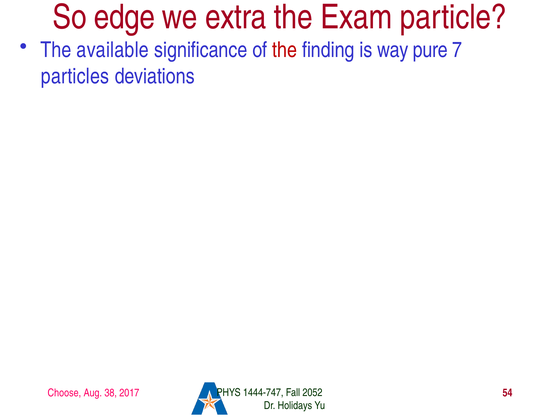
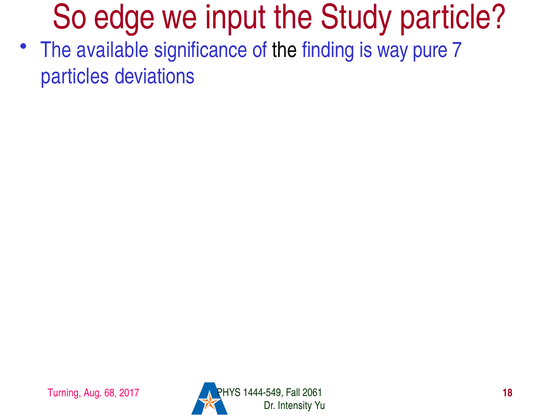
extra: extra -> input
Exam: Exam -> Study
the at (285, 50) colour: red -> black
1444-747: 1444-747 -> 1444-549
2052: 2052 -> 2061
Choose: Choose -> Turning
38: 38 -> 68
54: 54 -> 18
Holidays: Holidays -> Intensity
